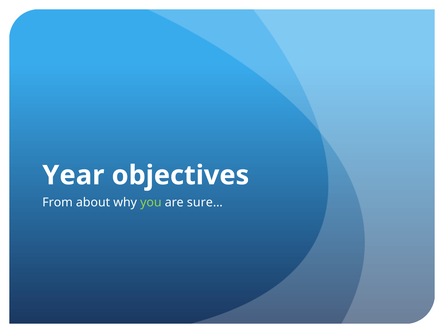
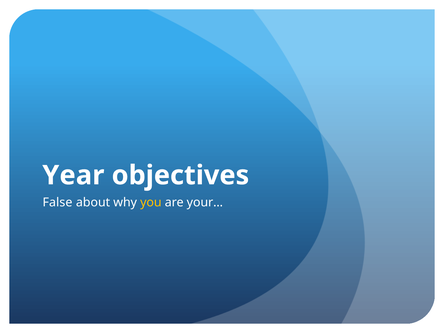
From: From -> False
you colour: light green -> yellow
sure…: sure… -> your…
